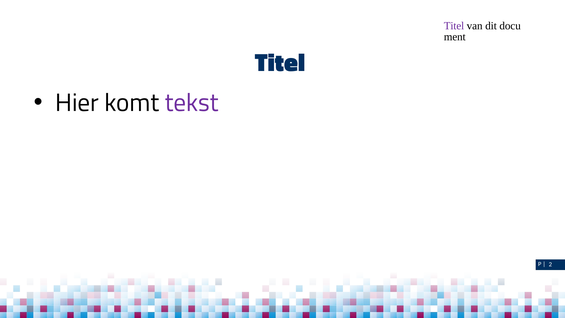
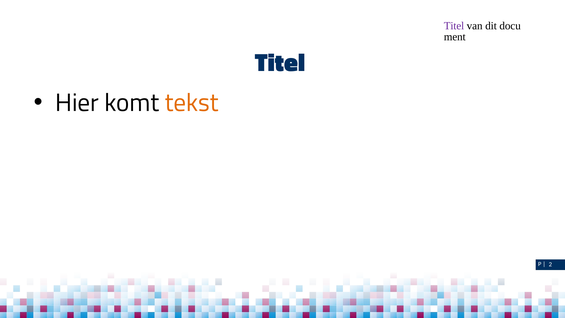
tekst colour: purple -> orange
